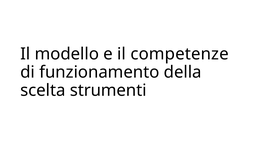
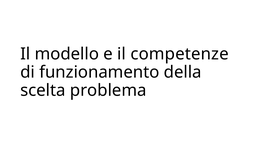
strumenti: strumenti -> problema
